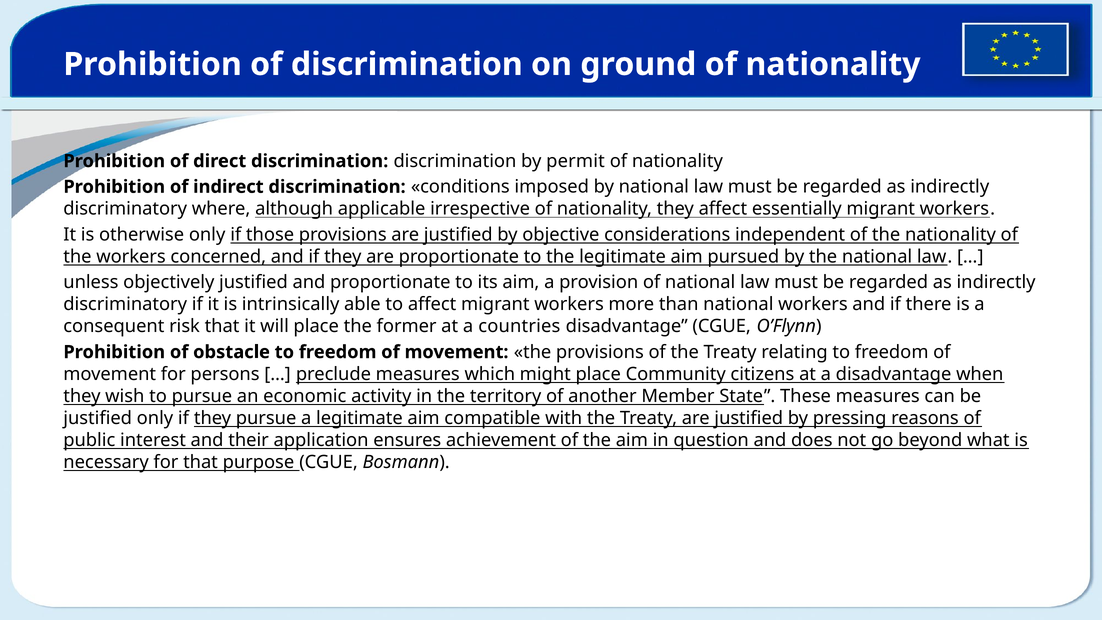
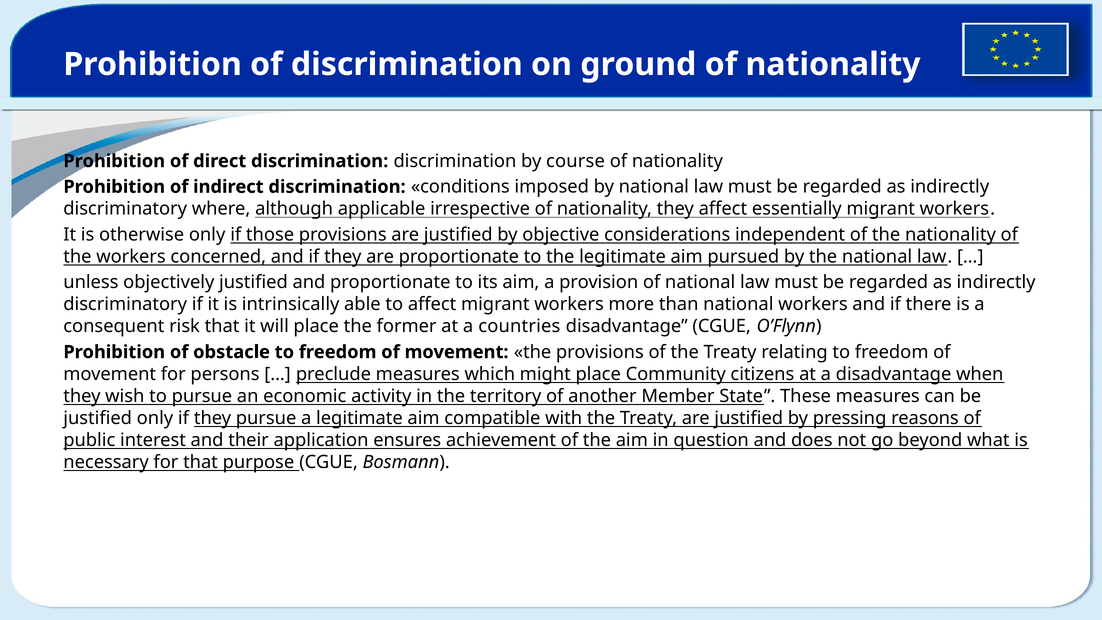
permit: permit -> course
